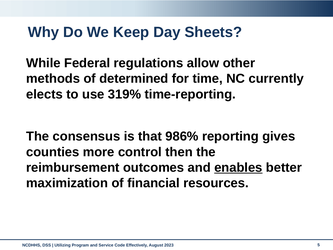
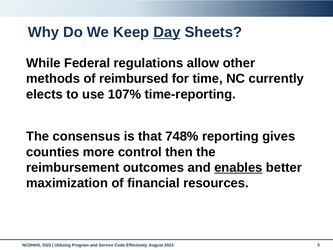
Day underline: none -> present
determined: determined -> reimbursed
319%: 319% -> 107%
986%: 986% -> 748%
